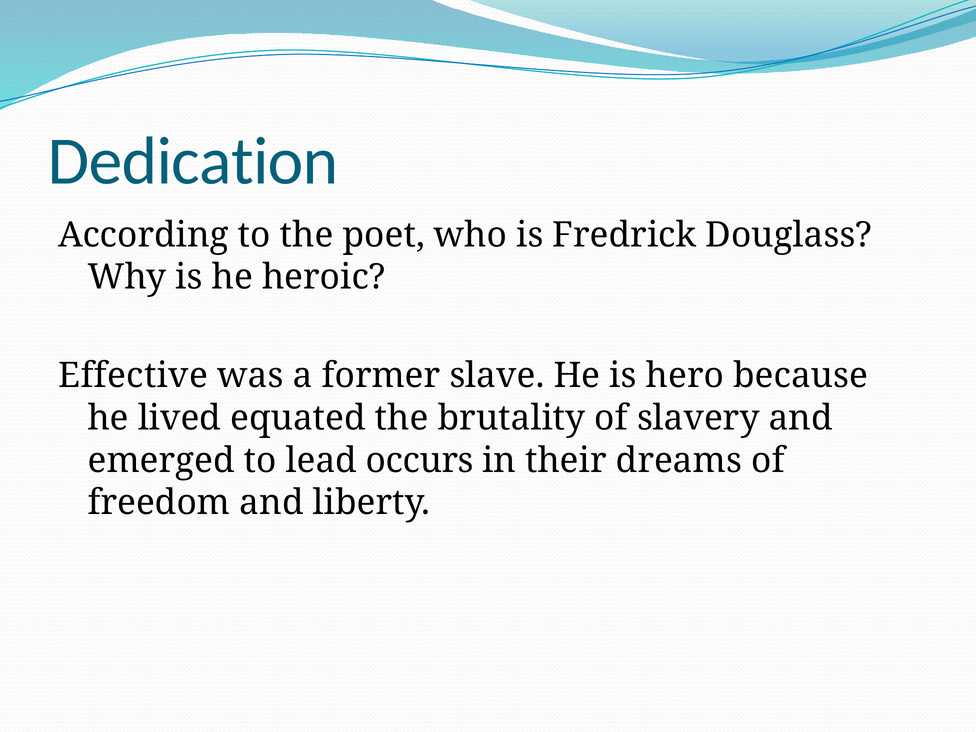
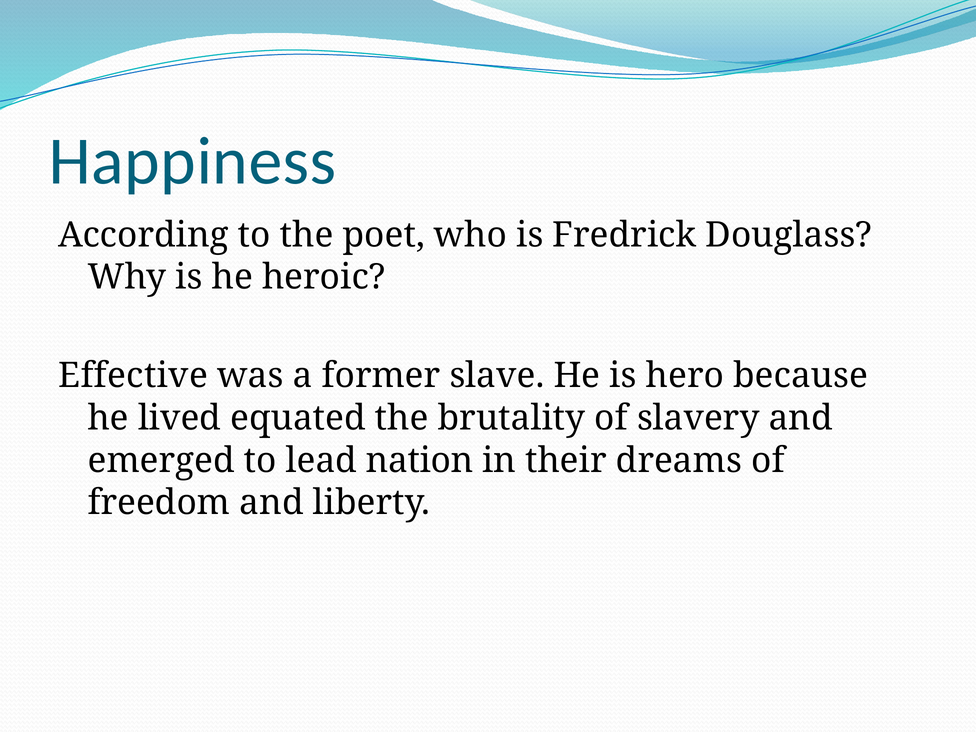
Dedication: Dedication -> Happiness
occurs: occurs -> nation
